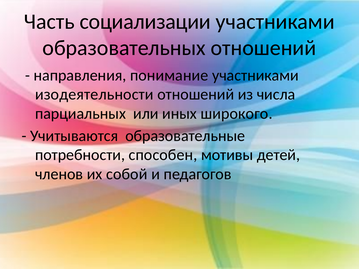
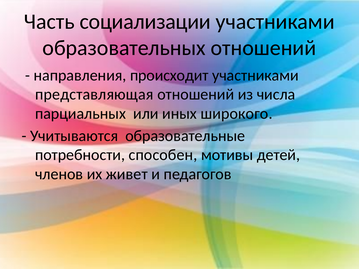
понимание: понимание -> происходит
изодеятельности: изодеятельности -> представляющая
собой: собой -> живет
